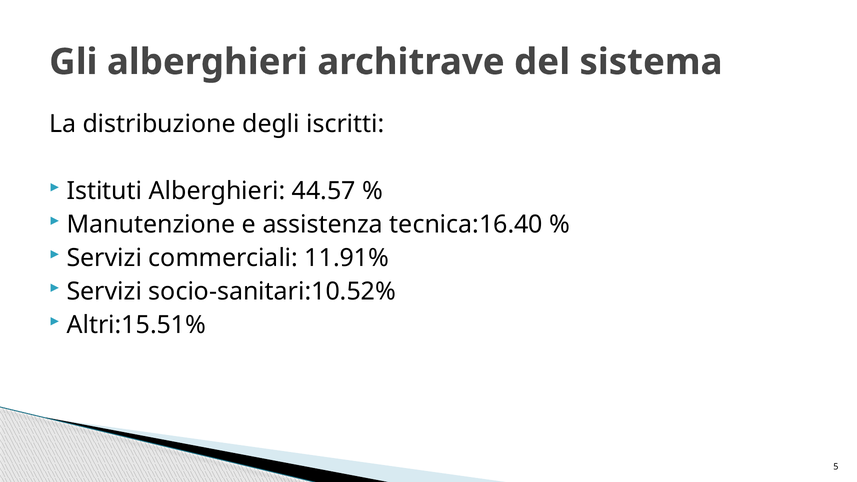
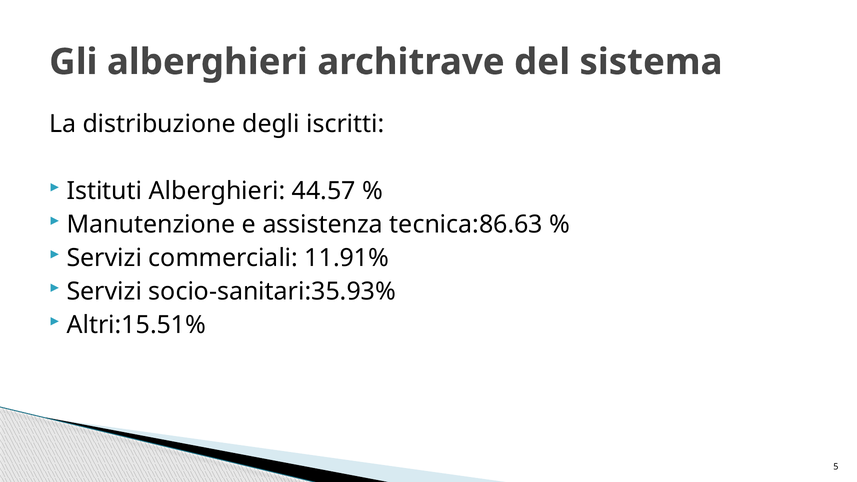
tecnica:16.40: tecnica:16.40 -> tecnica:86.63
socio-sanitari:10.52%: socio-sanitari:10.52% -> socio-sanitari:35.93%
